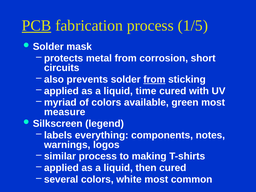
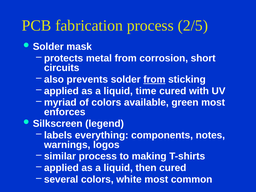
PCB underline: present -> none
1/5: 1/5 -> 2/5
measure: measure -> enforces
